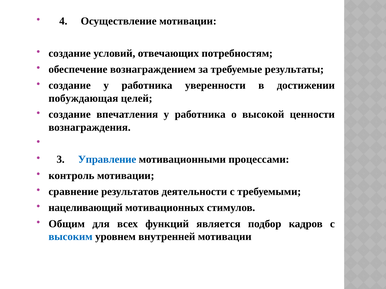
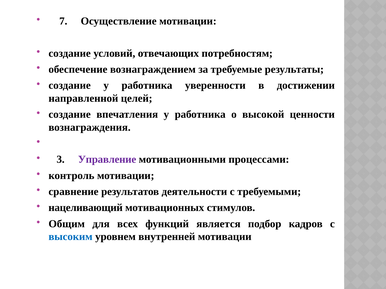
4: 4 -> 7
побуждающая: побуждающая -> направленной
Управление colour: blue -> purple
